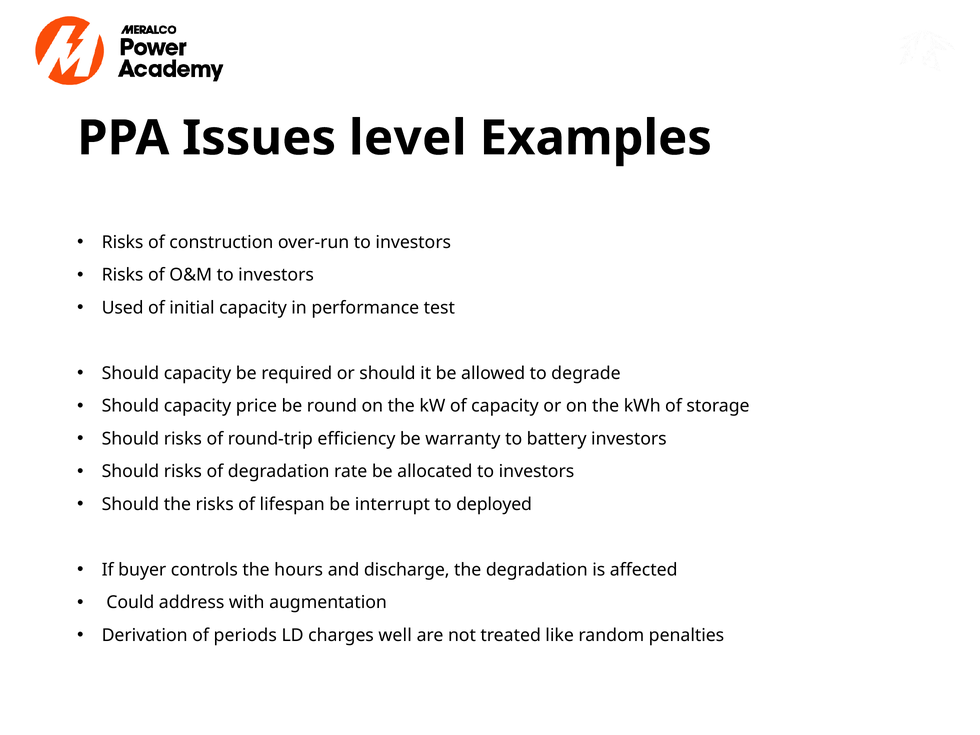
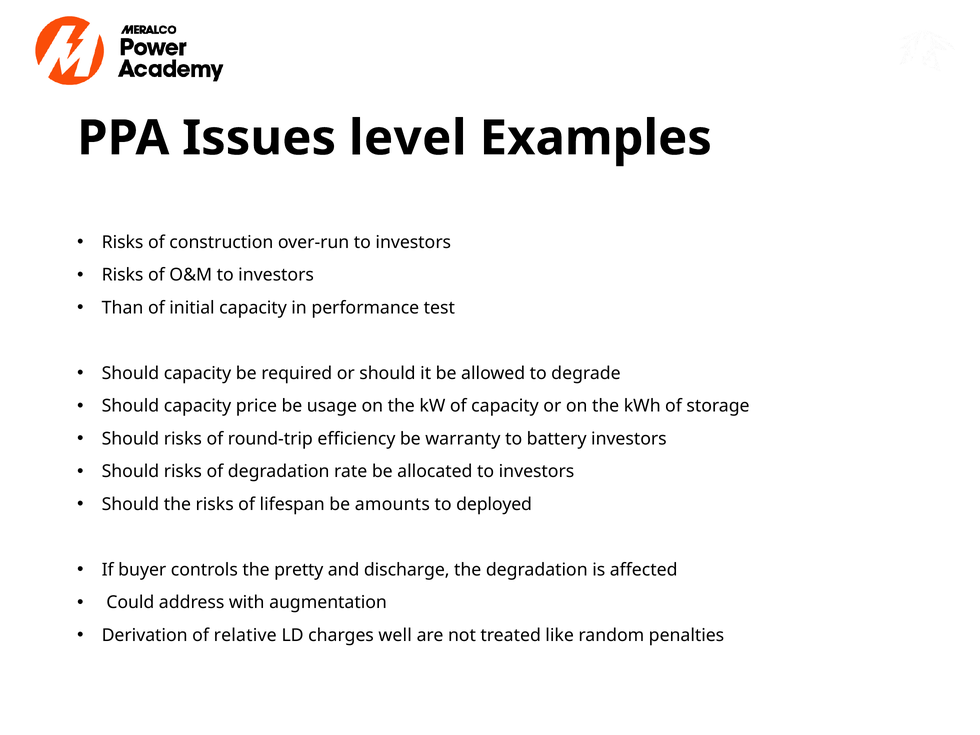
Used: Used -> Than
round: round -> usage
interrupt: interrupt -> amounts
hours: hours -> pretty
periods: periods -> relative
